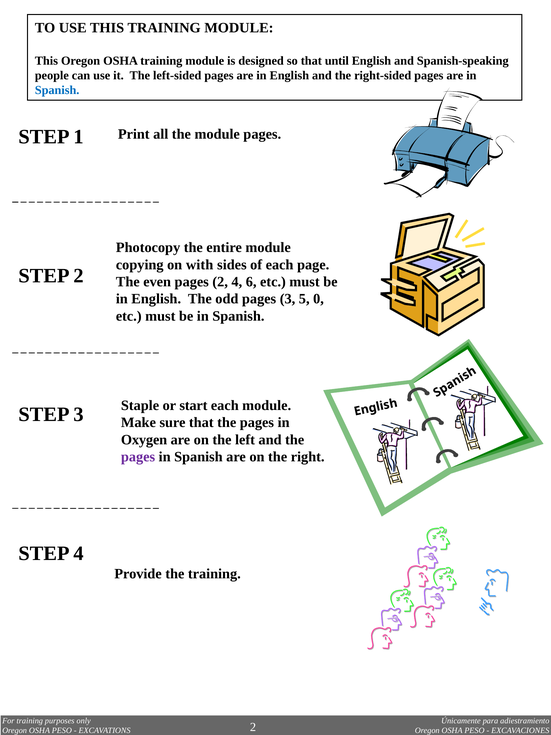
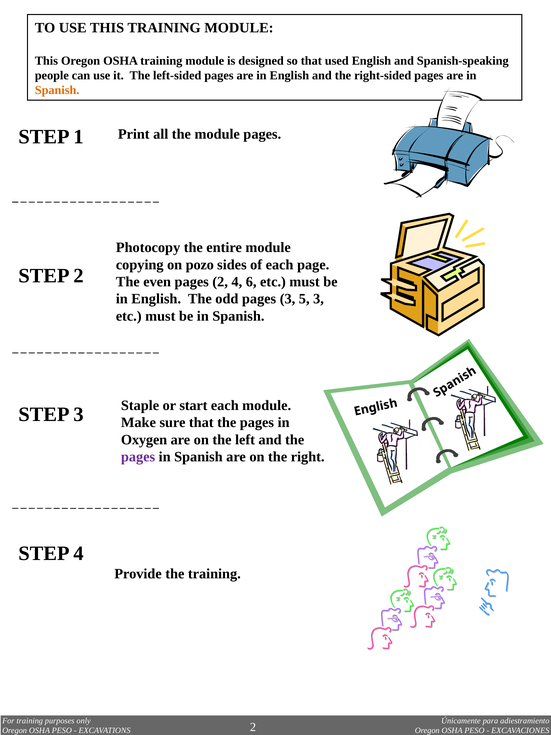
until: until -> used
Spanish at (57, 90) colour: blue -> orange
with: with -> pozo
5 0: 0 -> 3
